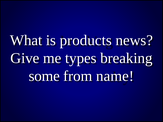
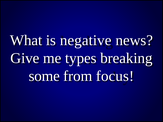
products: products -> negative
name: name -> focus
